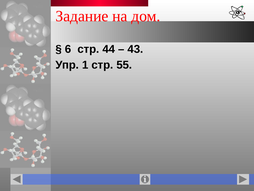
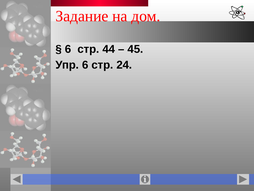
43: 43 -> 45
Упр 1: 1 -> 6
55: 55 -> 24
